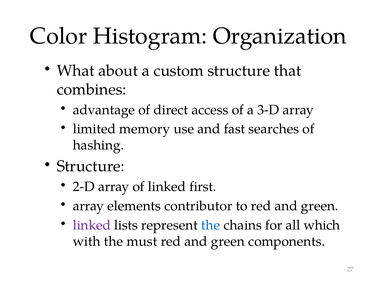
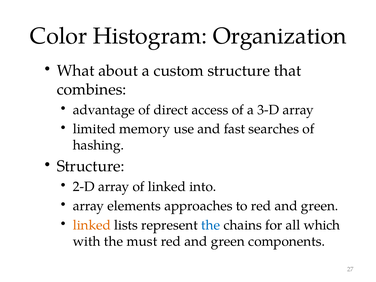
first: first -> into
contributor: contributor -> approaches
linked at (92, 225) colour: purple -> orange
